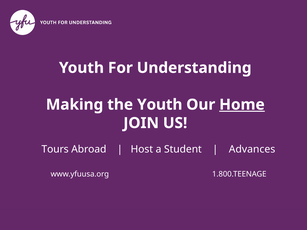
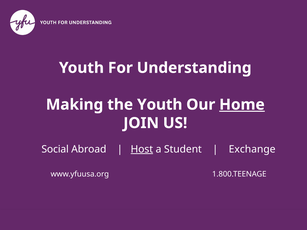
Tours: Tours -> Social
Host underline: none -> present
Advances: Advances -> Exchange
